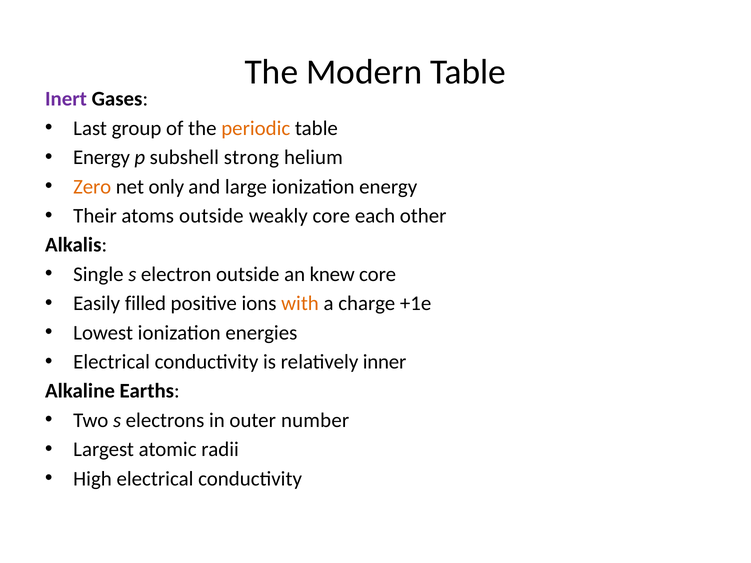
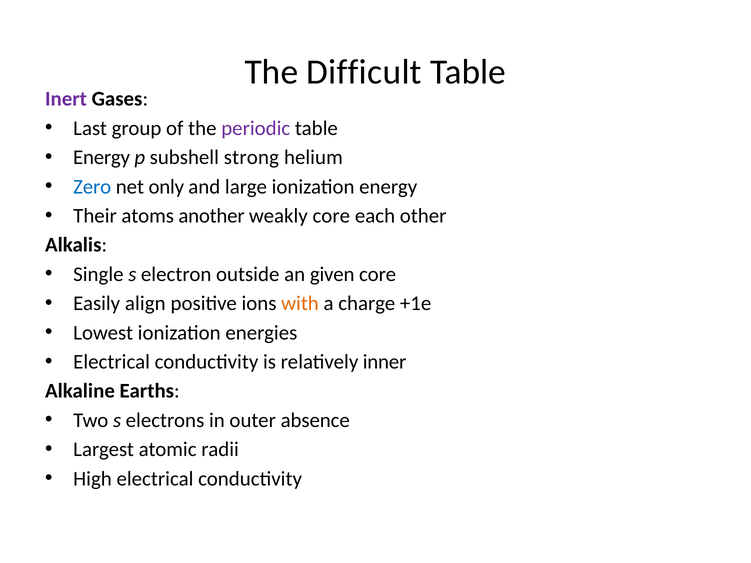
Modern: Modern -> Difficult
periodic colour: orange -> purple
Zero colour: orange -> blue
atoms outside: outside -> another
knew: knew -> given
filled: filled -> align
number: number -> absence
